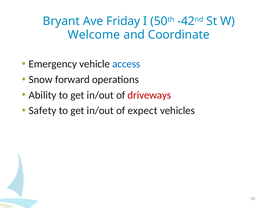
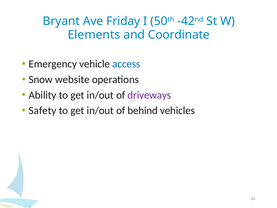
Welcome: Welcome -> Elements
forward: forward -> website
driveways colour: red -> purple
expect: expect -> behind
